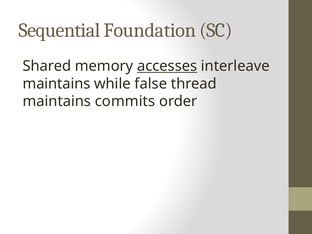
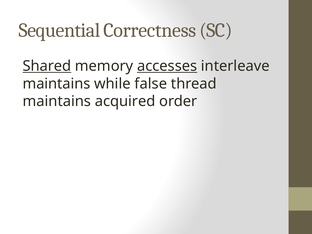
Foundation: Foundation -> Correctness
Shared underline: none -> present
commits: commits -> acquired
